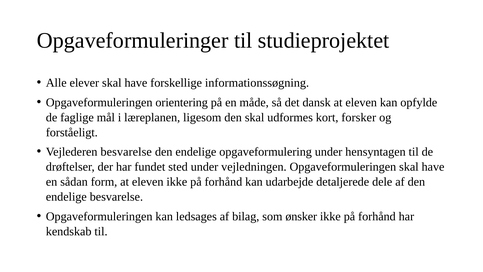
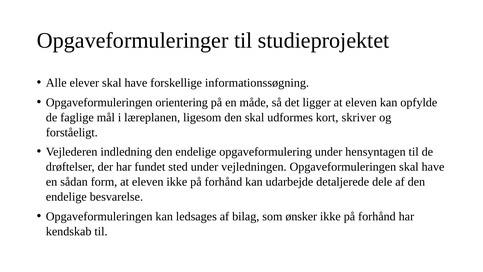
dansk: dansk -> ligger
forsker: forsker -> skriver
Vejlederen besvarelse: besvarelse -> indledning
